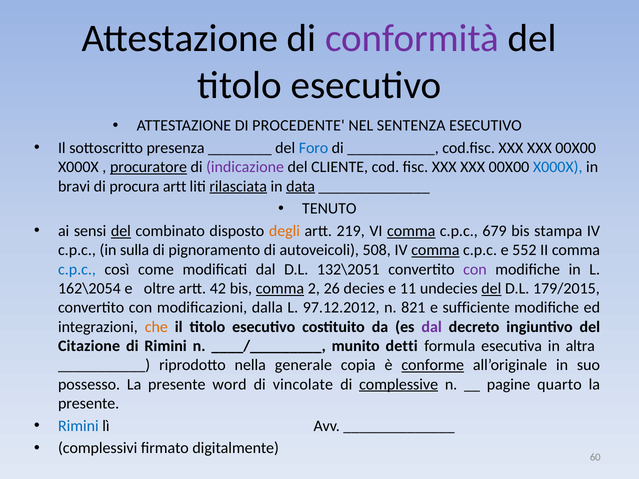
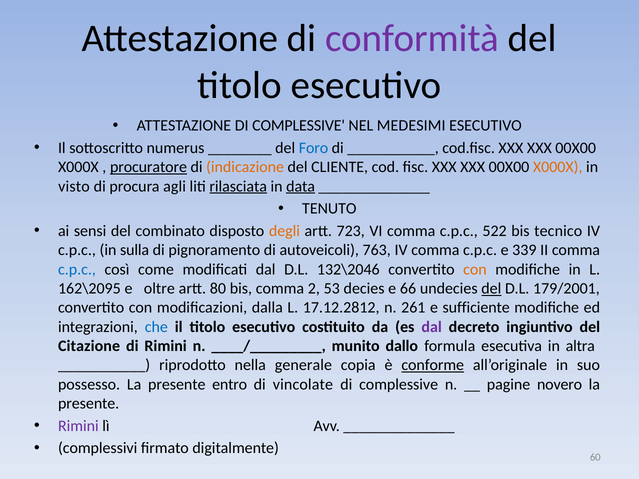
ATTESTAZIONE DI PROCEDENTE: PROCEDENTE -> COMPLESSIVE
SENTENZA: SENTENZA -> MEDESIMI
presenza: presenza -> numerus
indicazione colour: purple -> orange
X000X at (558, 167) colour: blue -> orange
bravi: bravi -> visto
procura artt: artt -> agli
del at (121, 231) underline: present -> none
219: 219 -> 723
comma at (411, 231) underline: present -> none
679: 679 -> 522
stampa: stampa -> tecnico
508: 508 -> 763
comma at (435, 250) underline: present -> none
552: 552 -> 339
132\2051: 132\2051 -> 132\2046
con at (475, 269) colour: purple -> orange
162\2054: 162\2054 -> 162\2095
42: 42 -> 80
comma at (280, 289) underline: present -> none
26: 26 -> 53
11: 11 -> 66
179/2015: 179/2015 -> 179/2001
97.12.2012: 97.12.2012 -> 17.12.2812
821: 821 -> 261
che colour: orange -> blue
detti: detti -> dallo
word: word -> entro
complessive at (399, 385) underline: present -> none
quarto: quarto -> novero
Rimini at (78, 426) colour: blue -> purple
